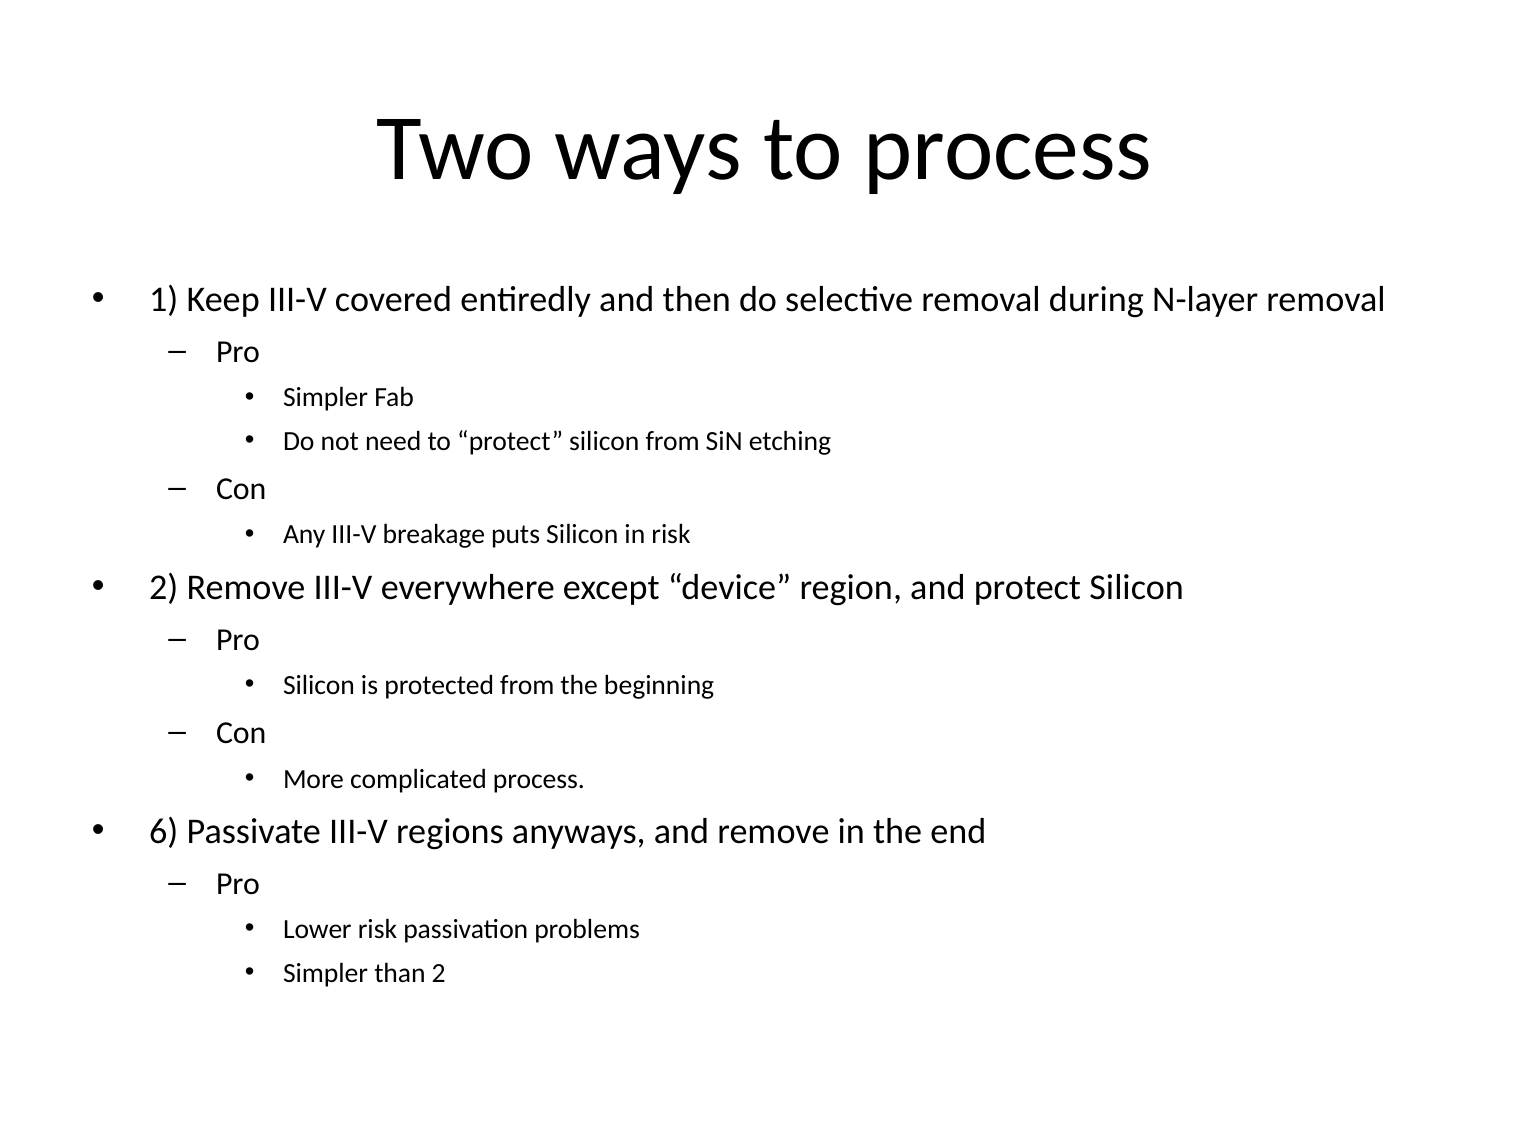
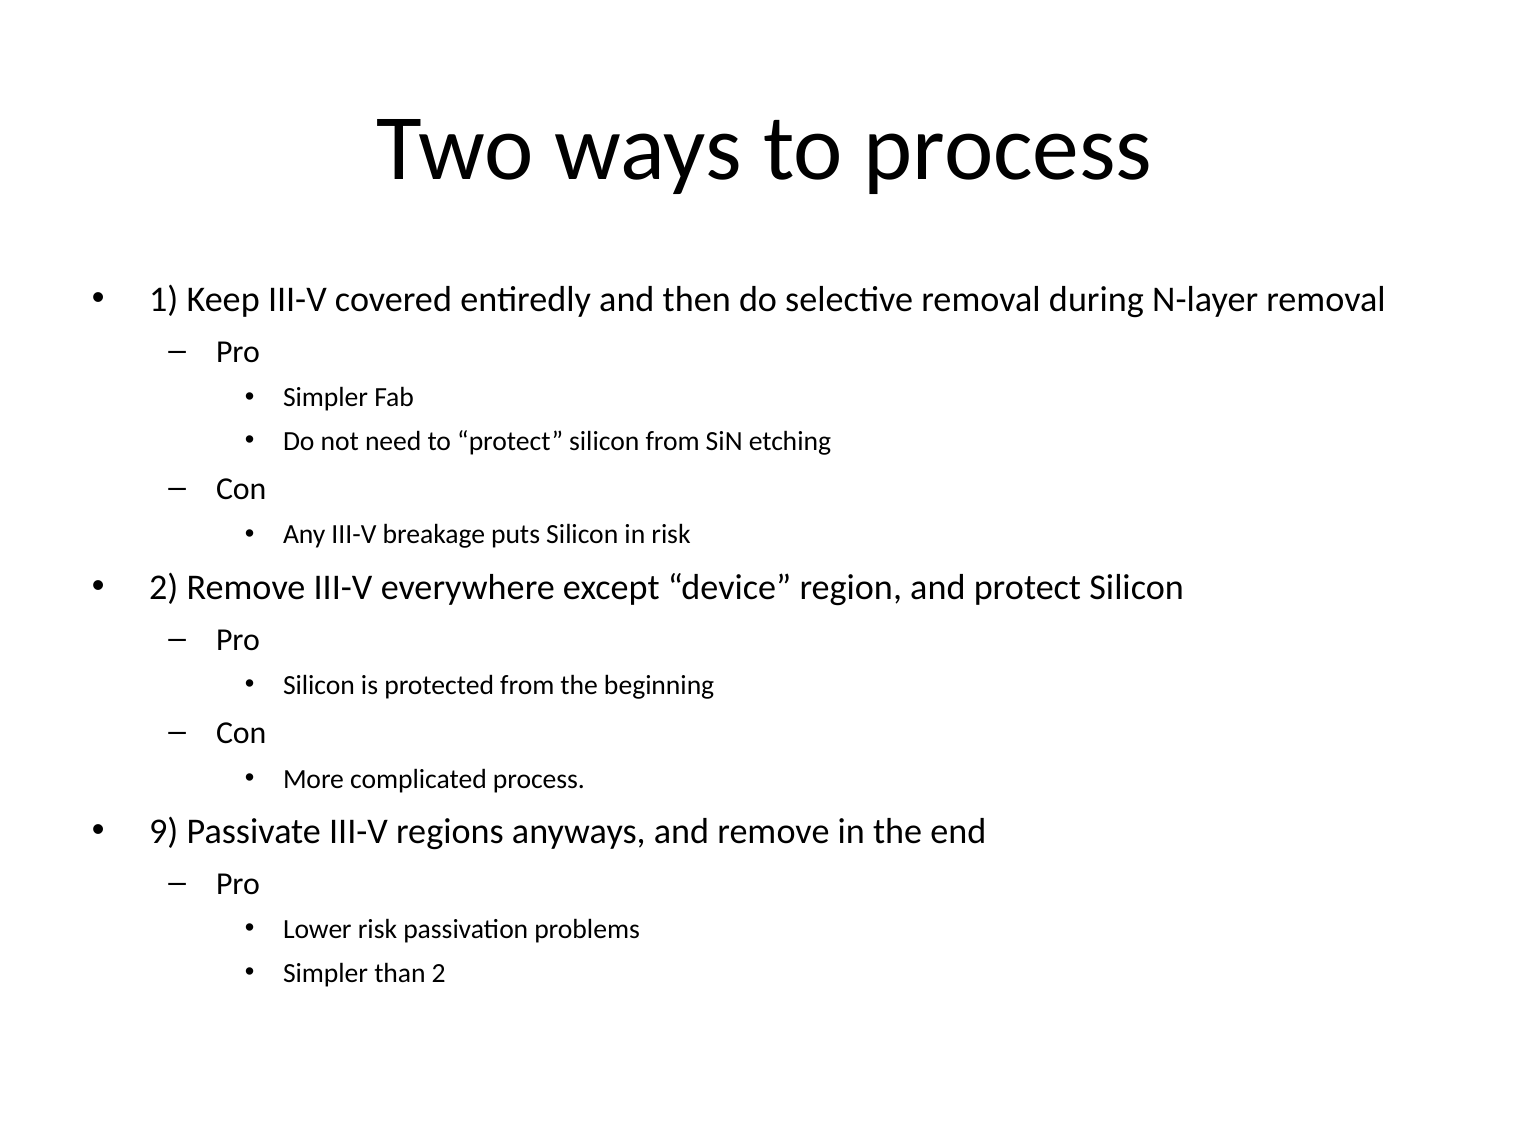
6: 6 -> 9
